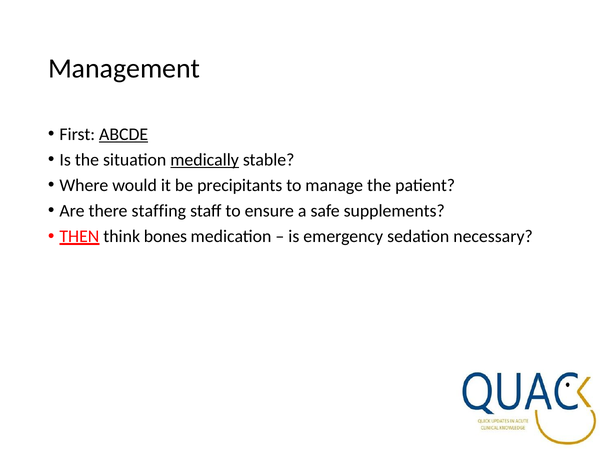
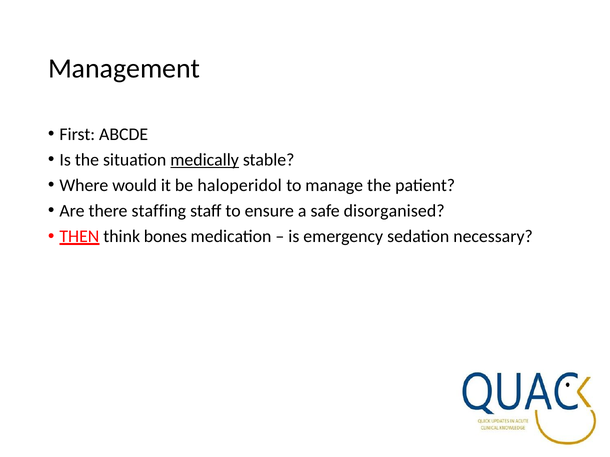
ABCDE underline: present -> none
precipitants: precipitants -> haloperidol
supplements: supplements -> disorganised
